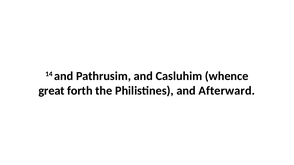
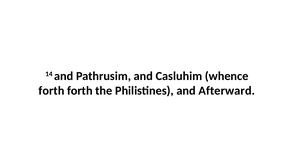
great at (52, 91): great -> forth
